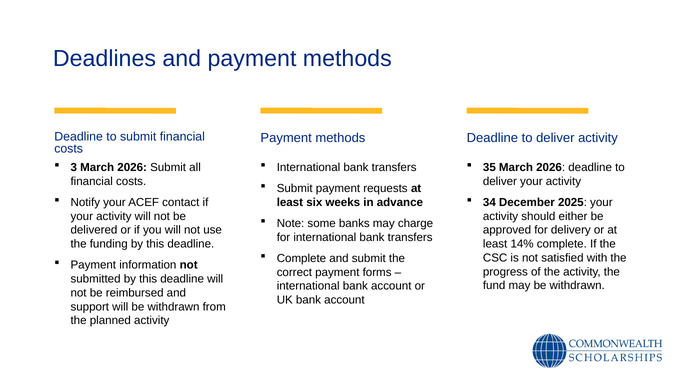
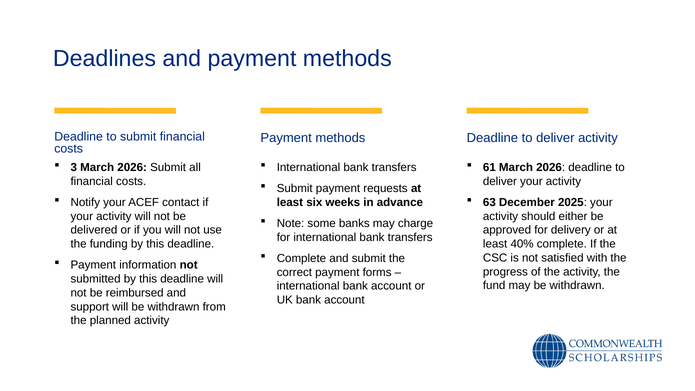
35: 35 -> 61
34: 34 -> 63
14%: 14% -> 40%
